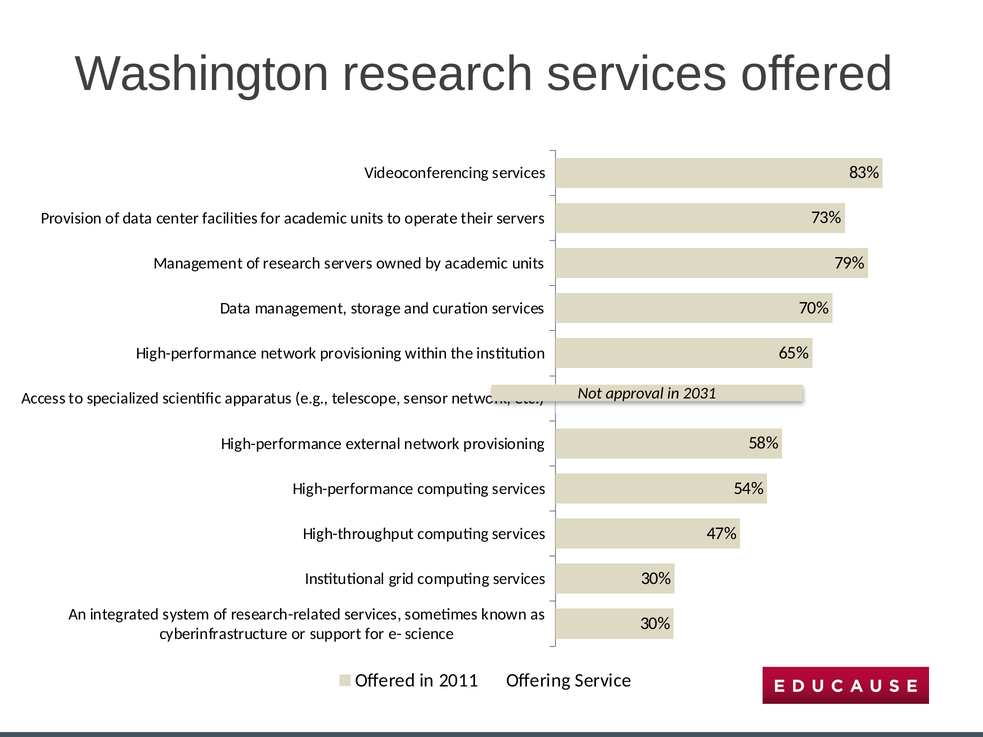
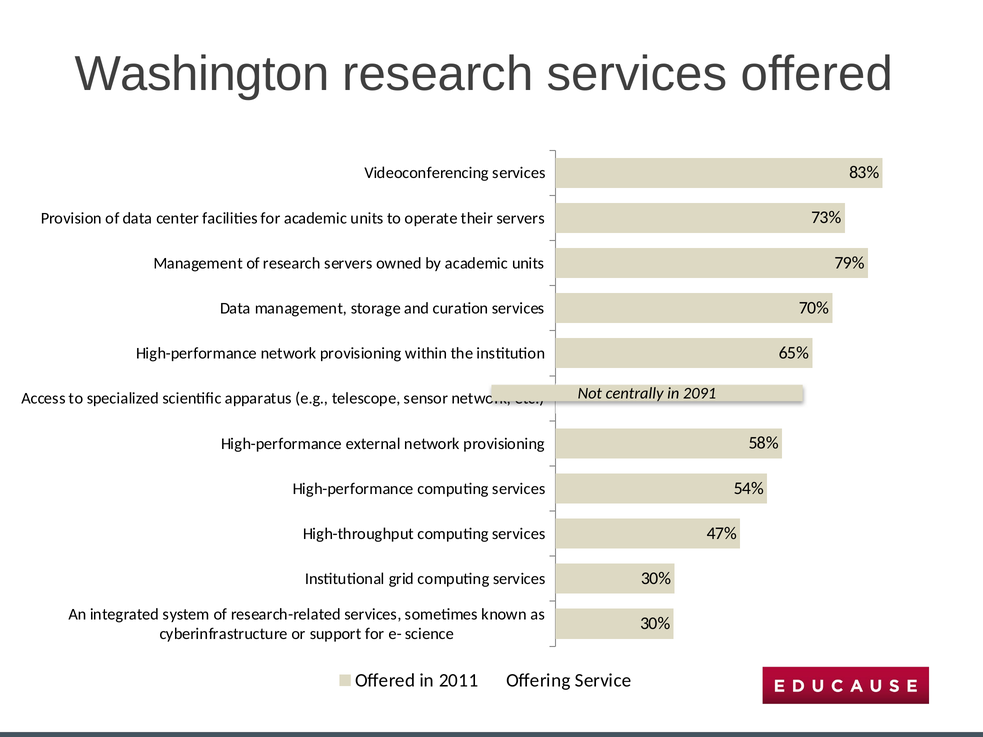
approval: approval -> centrally
2031: 2031 -> 2091
